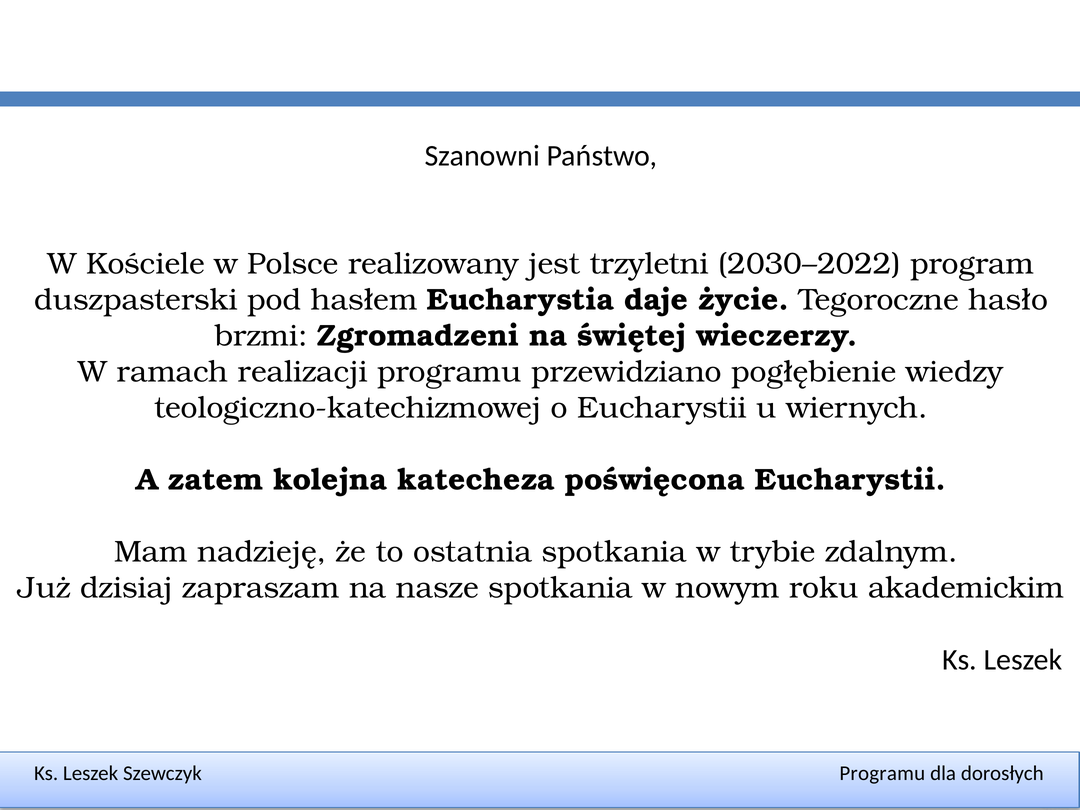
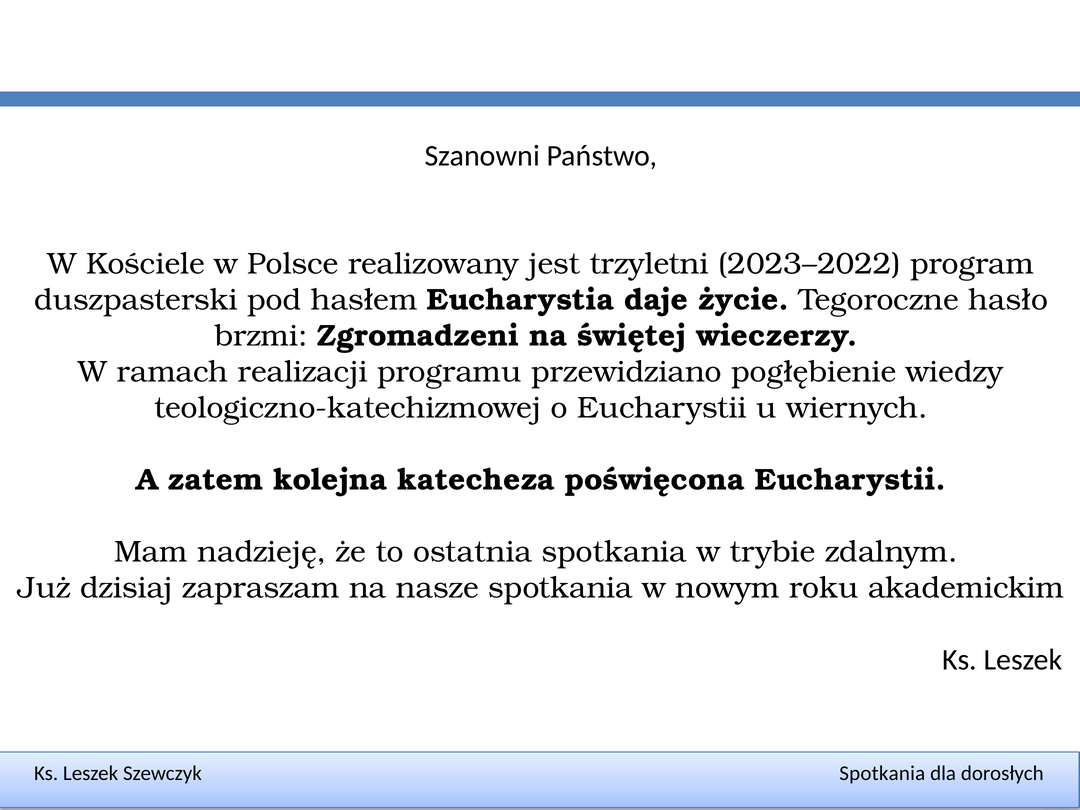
2030–2022: 2030–2022 -> 2023–2022
Szewczyk Programu: Programu -> Spotkania
